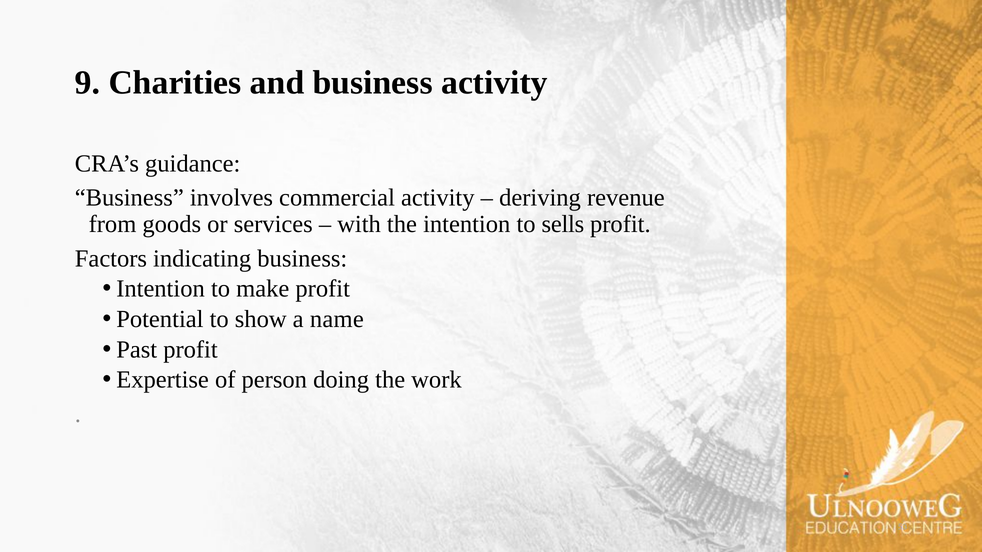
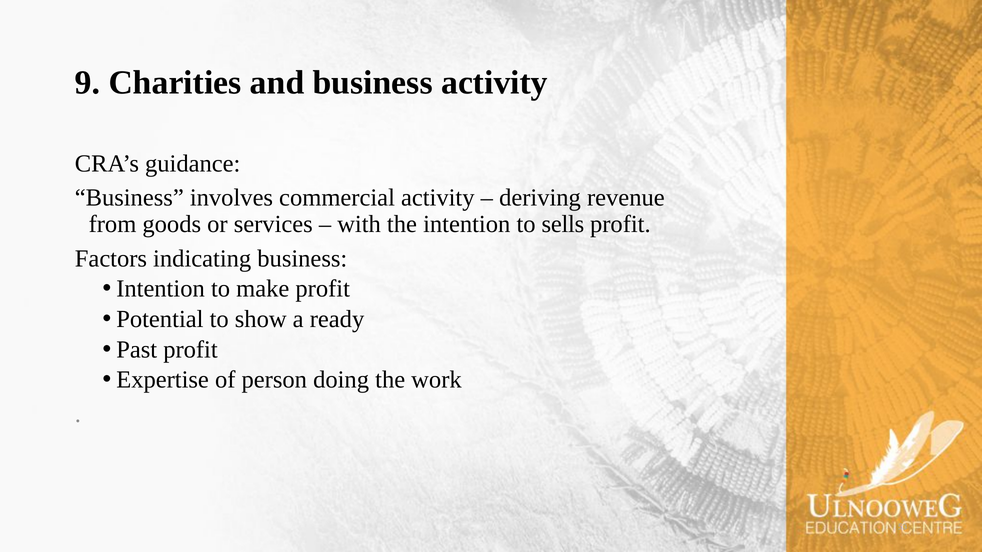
name: name -> ready
